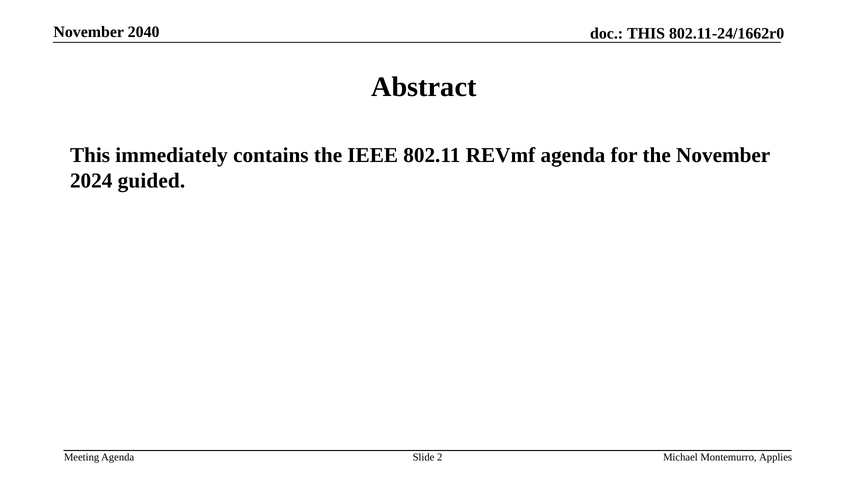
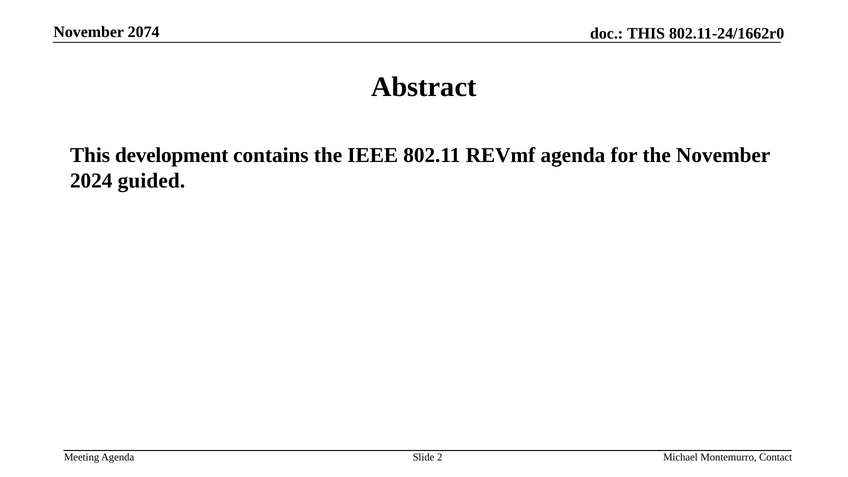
2040: 2040 -> 2074
immediately: immediately -> development
Applies: Applies -> Contact
